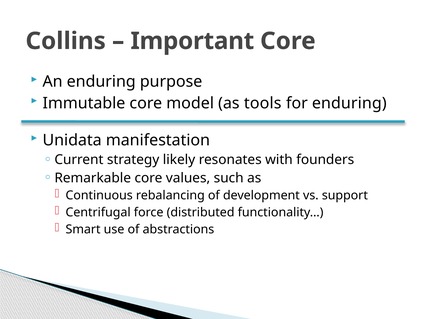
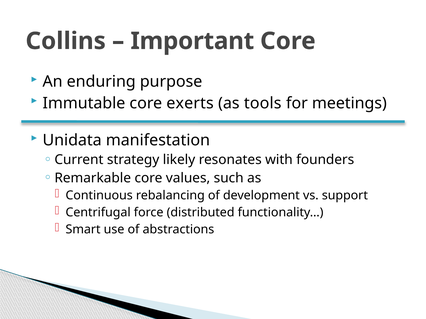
model: model -> exerts
for enduring: enduring -> meetings
